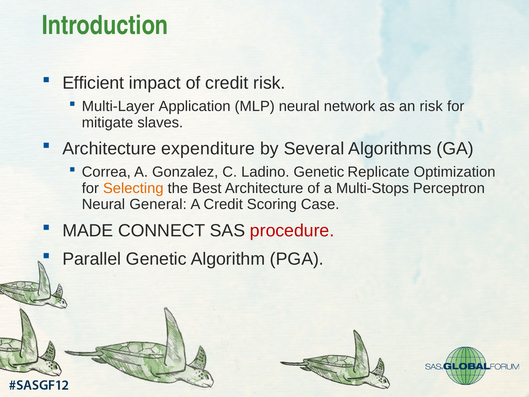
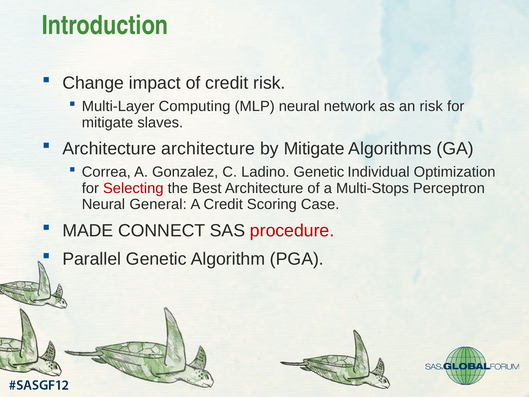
Efficient: Efficient -> Change
Application: Application -> Computing
Architecture expenditure: expenditure -> architecture
by Several: Several -> Mitigate
Replicate: Replicate -> Individual
Selecting colour: orange -> red
